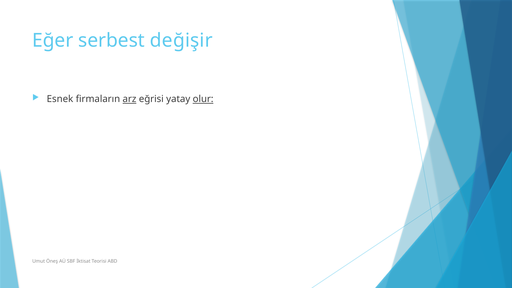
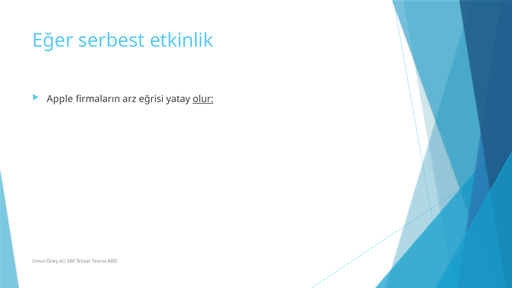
değişir: değişir -> etkinlik
Esnek: Esnek -> Apple
arz underline: present -> none
